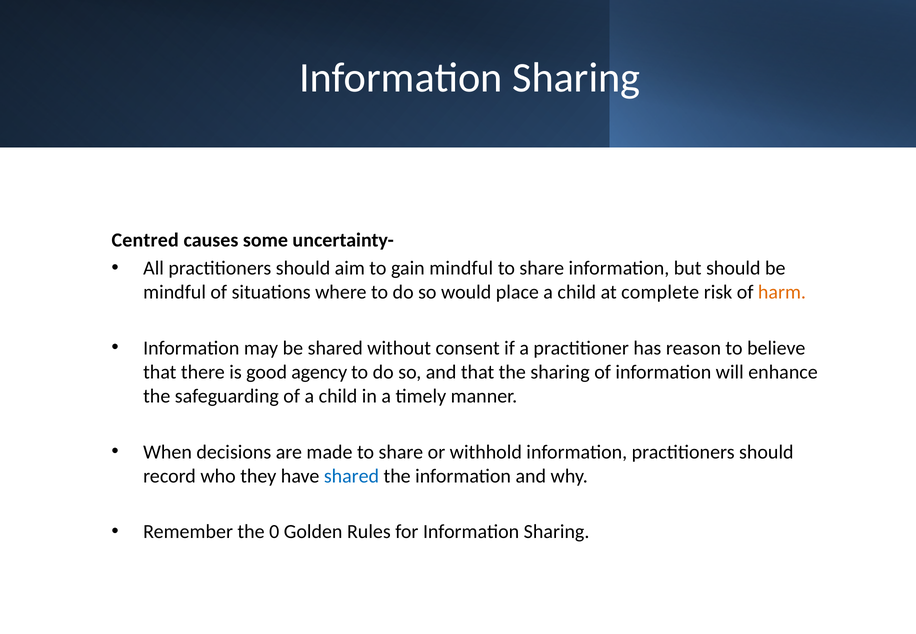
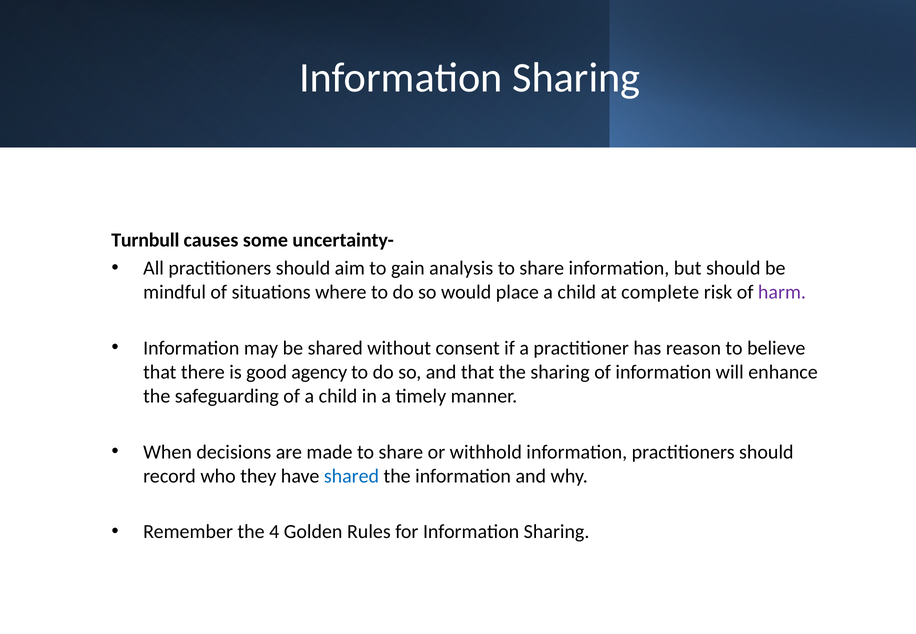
Centred: Centred -> Turnbull
gain mindful: mindful -> analysis
harm colour: orange -> purple
0: 0 -> 4
